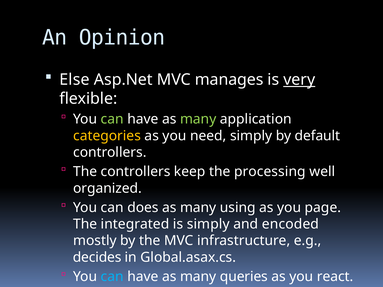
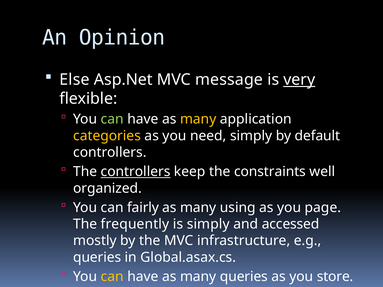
manages: manages -> message
many at (198, 119) colour: light green -> yellow
controllers at (136, 172) underline: none -> present
processing: processing -> constraints
does: does -> fairly
integrated: integrated -> frequently
encoded: encoded -> accessed
decides at (97, 257): decides -> queries
can at (112, 277) colour: light blue -> yellow
react: react -> store
